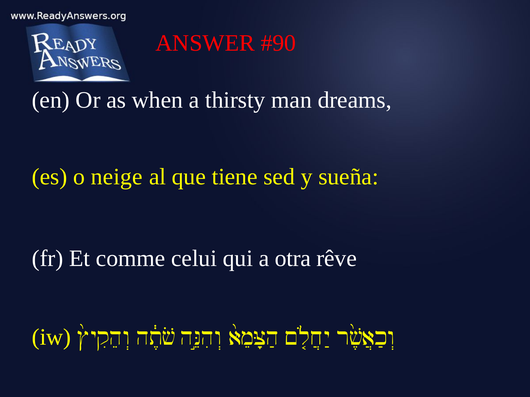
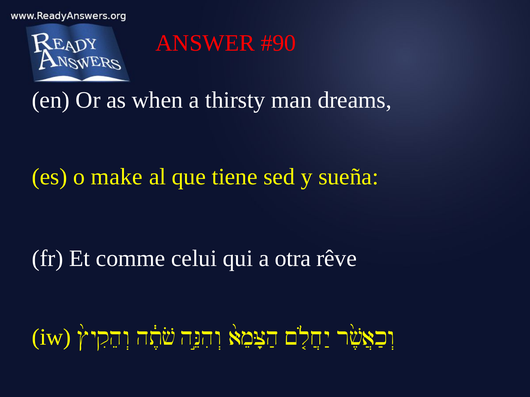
neige: neige -> make
